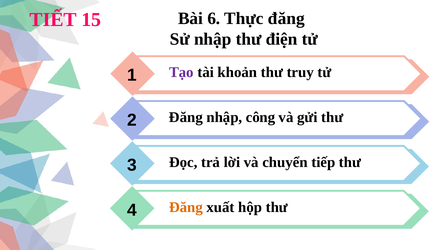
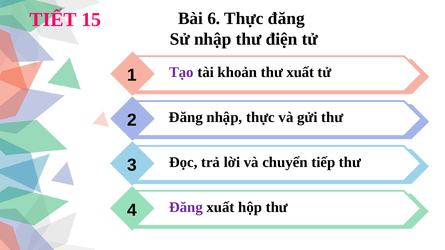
thư truy: truy -> xuất
nhập công: công -> thực
Đăng at (186, 207) colour: orange -> purple
